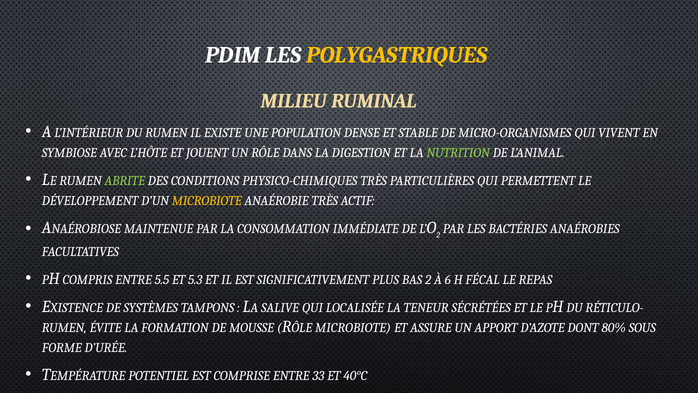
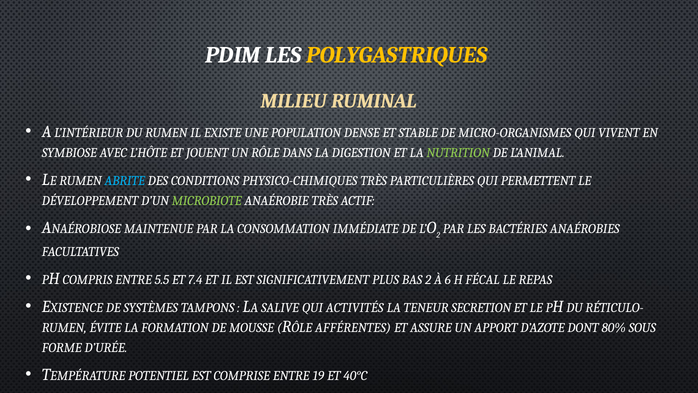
ABRITE colour: light green -> light blue
MICROBIOTE at (207, 201) colour: yellow -> light green
5.3: 5.3 -> 7.4
LOCALISÉE: LOCALISÉE -> ACTIVITÉS
SÉCRÉTÉES: SÉCRÉTÉES -> SECRETION
MICROBIOTE at (353, 328): MICROBIOTE -> AFFÉRENTES
33: 33 -> 19
